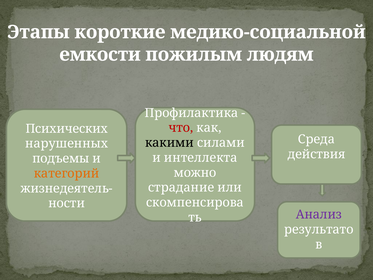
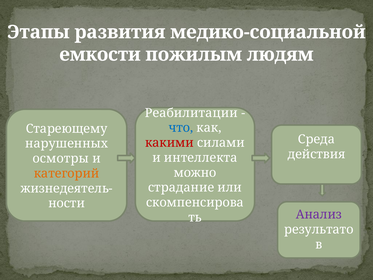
короткие: короткие -> развития
Профилактика: Профилактика -> Реабилитации
что colour: red -> blue
Психических: Психических -> Стареющему
какими colour: black -> red
подъемы: подъемы -> осмотры
